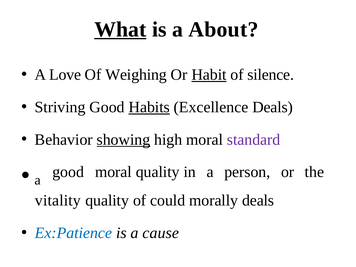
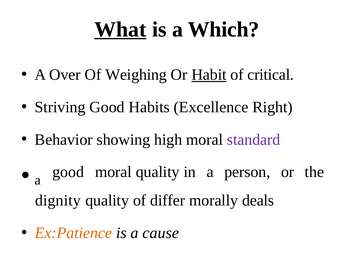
About: About -> Which
Love: Love -> Over
silence: silence -> critical
Habits underline: present -> none
Excellence Deals: Deals -> Right
showing underline: present -> none
vitality: vitality -> dignity
could: could -> differ
Ex:Patience colour: blue -> orange
